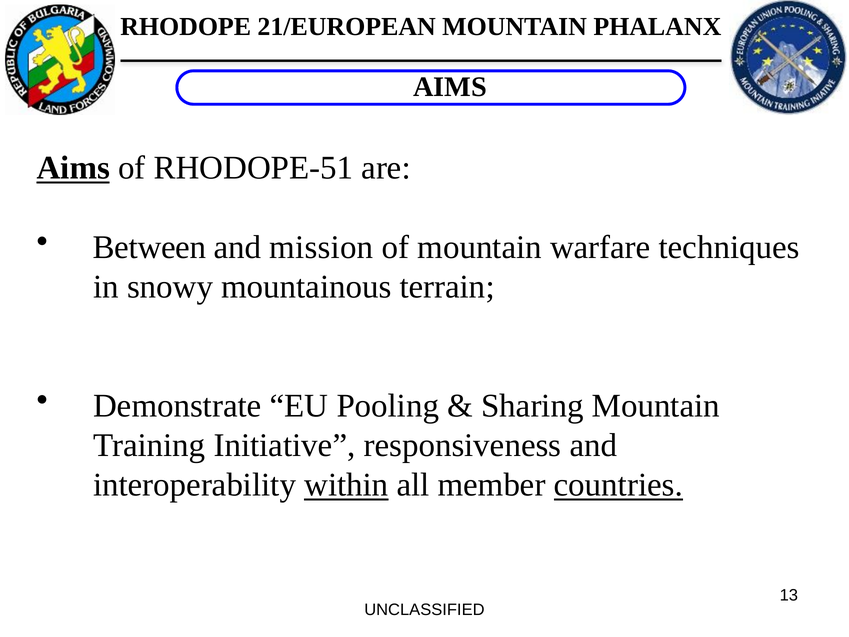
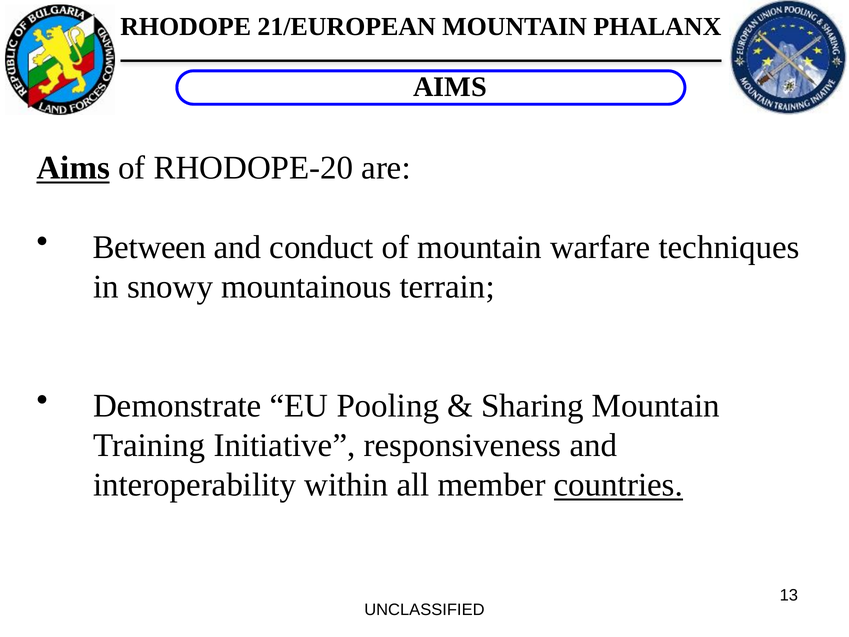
RHODOPE-51: RHODOPE-51 -> RHODOPE-20
mission: mission -> conduct
within underline: present -> none
